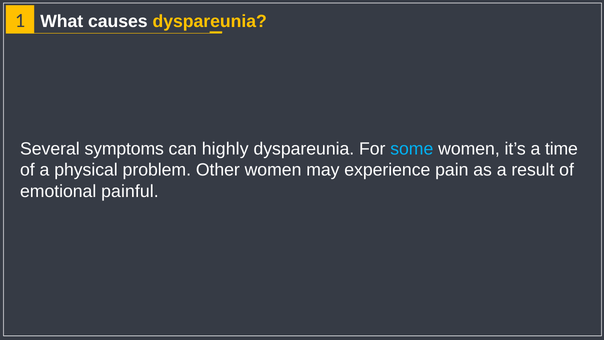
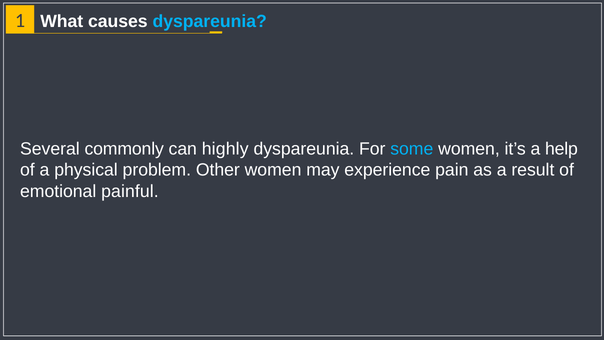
dyspareunia at (210, 22) colour: yellow -> light blue
symptoms: symptoms -> commonly
time: time -> help
